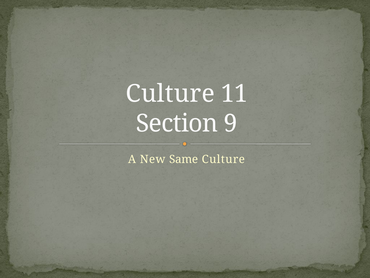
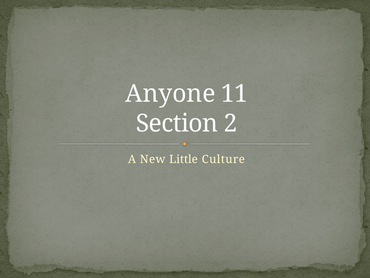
Culture at (170, 94): Culture -> Anyone
9: 9 -> 2
Same: Same -> Little
